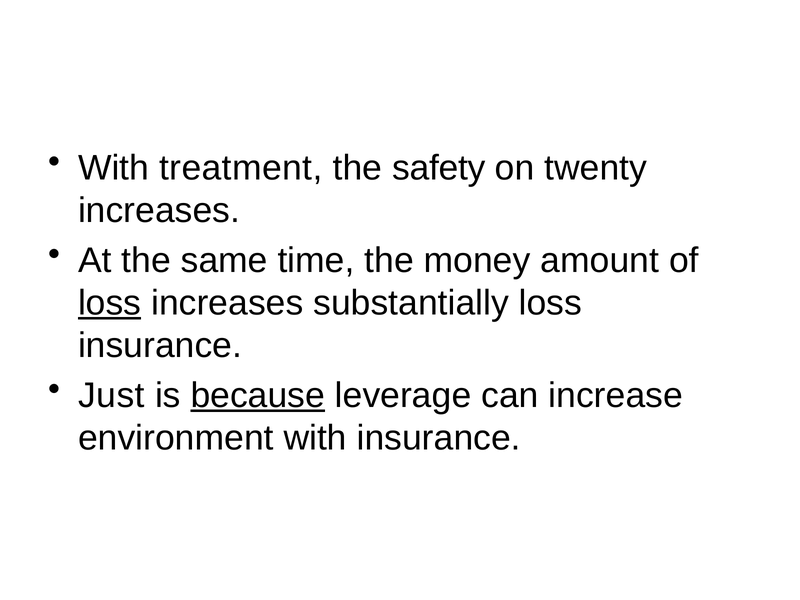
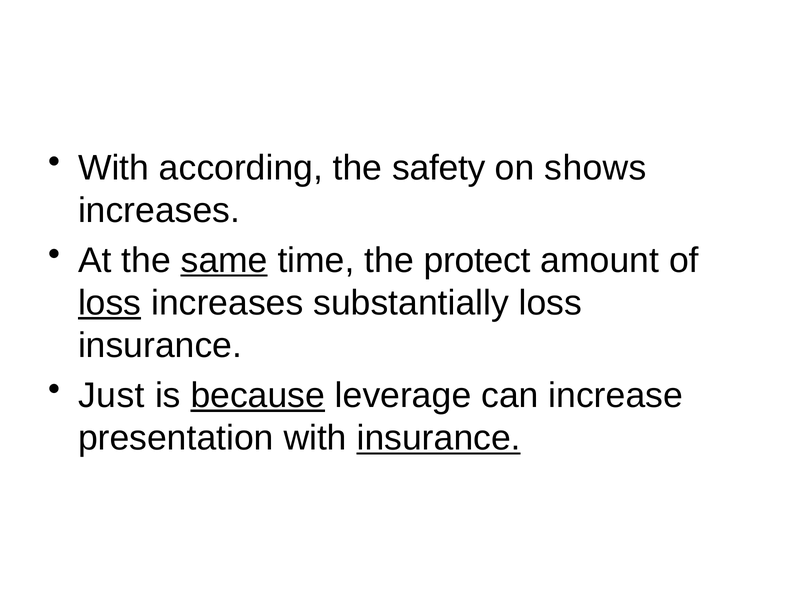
treatment: treatment -> according
twenty: twenty -> shows
same underline: none -> present
money: money -> protect
environment: environment -> presentation
insurance at (439, 438) underline: none -> present
